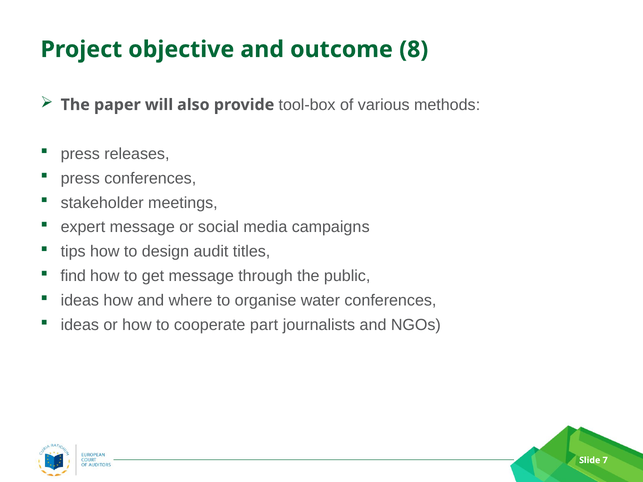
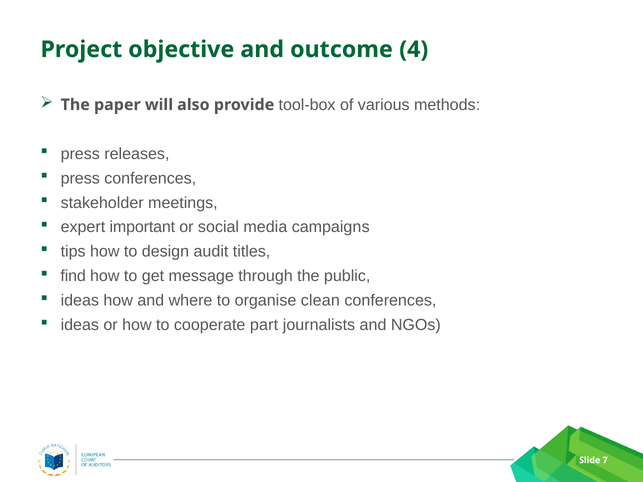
8: 8 -> 4
expert message: message -> important
water: water -> clean
